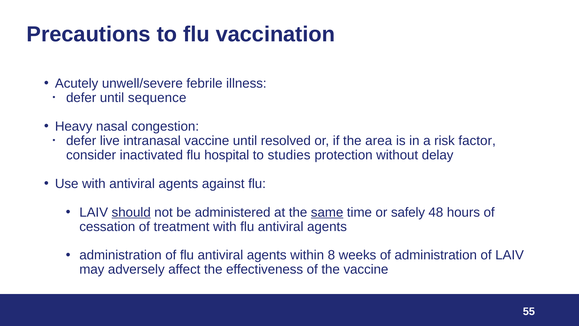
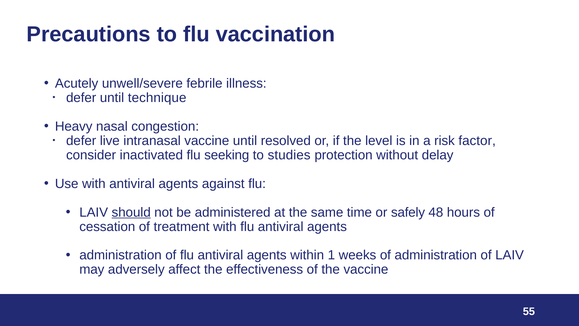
sequence: sequence -> technique
area: area -> level
hospital: hospital -> seeking
same underline: present -> none
8: 8 -> 1
